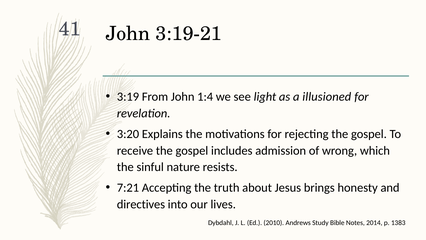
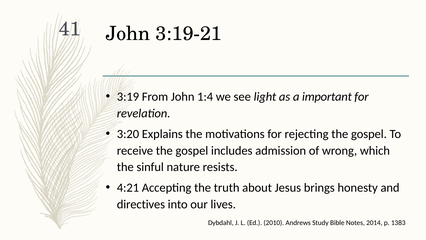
illusioned: illusioned -> important
7:21: 7:21 -> 4:21
